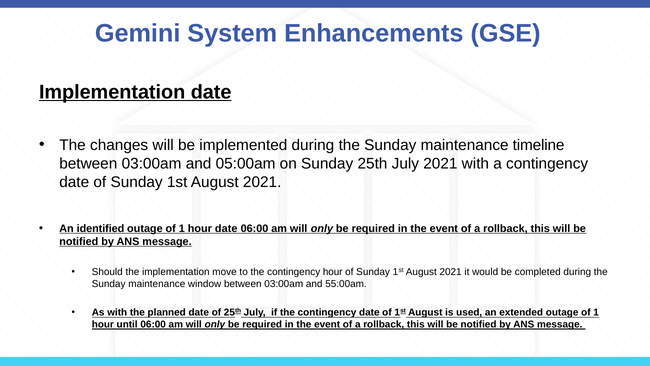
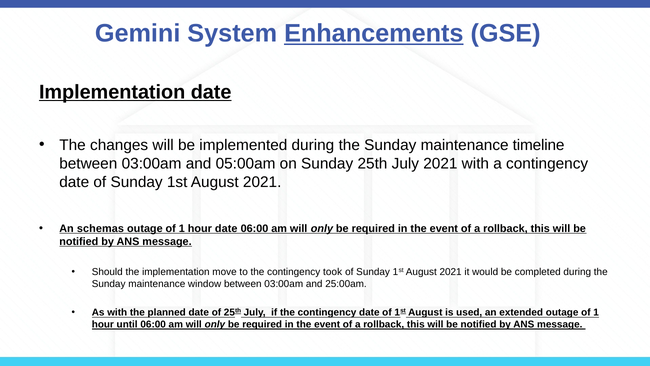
Enhancements underline: none -> present
identified: identified -> schemas
contingency hour: hour -> took
55:00am: 55:00am -> 25:00am
